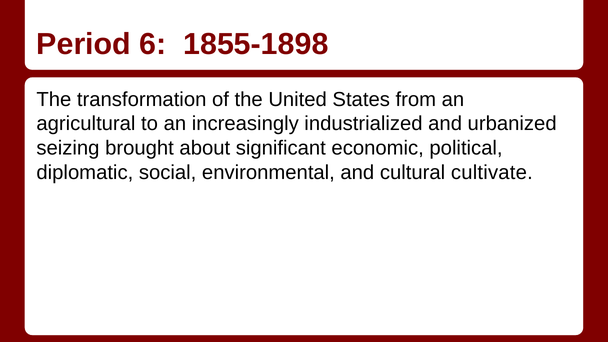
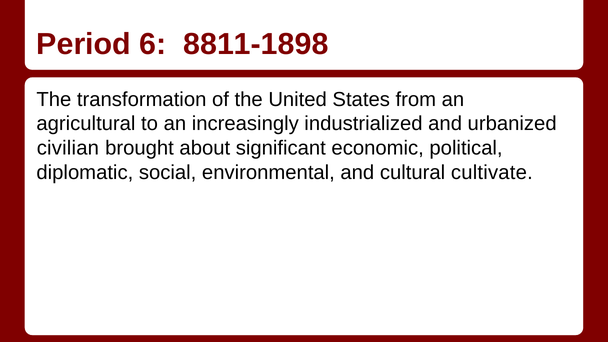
1855-1898: 1855-1898 -> 8811-1898
seizing: seizing -> civilian
